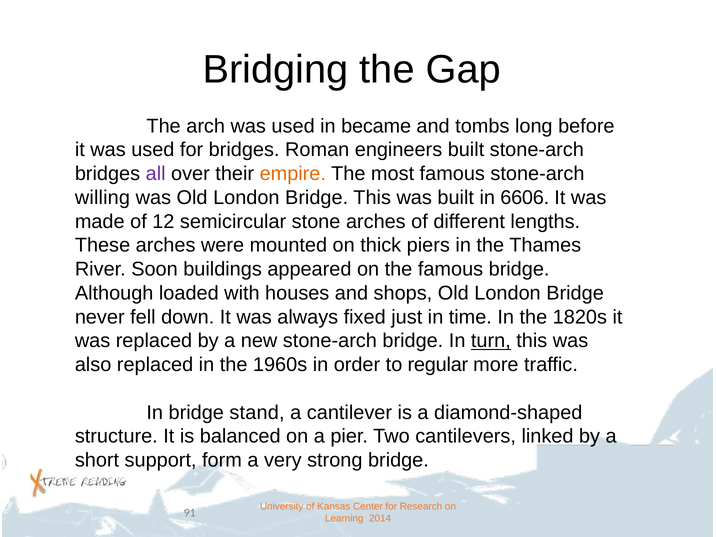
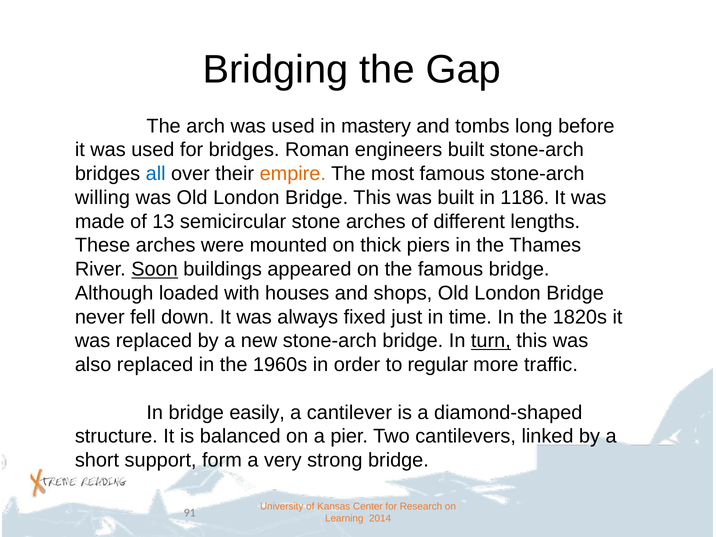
became: became -> mastery
all colour: purple -> blue
6606: 6606 -> 1186
12: 12 -> 13
Soon underline: none -> present
stand: stand -> easily
